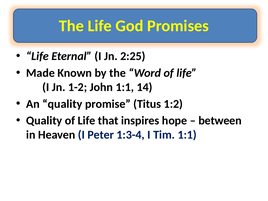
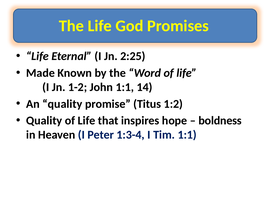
between: between -> boldness
